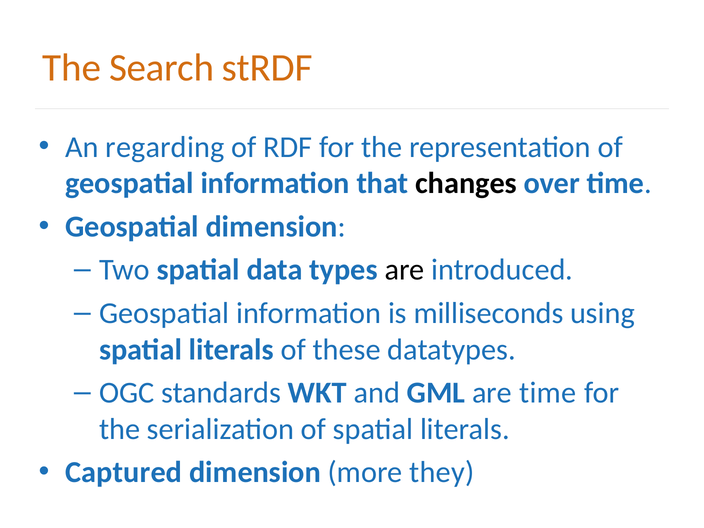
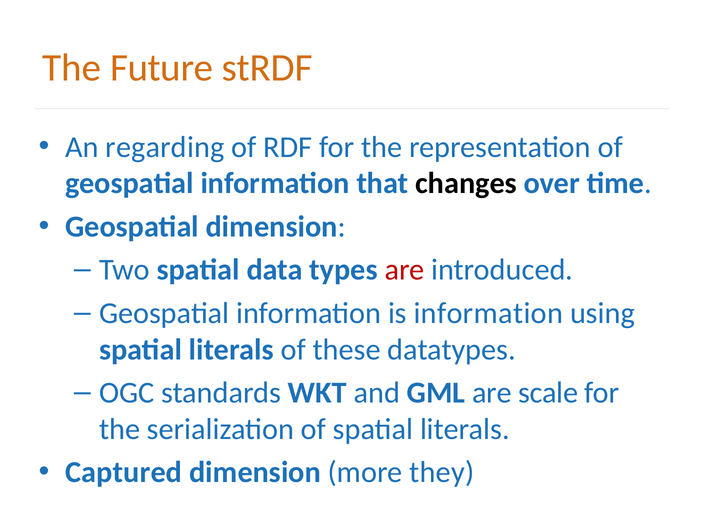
Search: Search -> Future
are at (405, 270) colour: black -> red
is milliseconds: milliseconds -> information
are time: time -> scale
